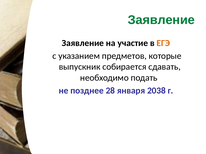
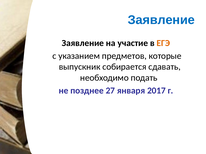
Заявление at (161, 20) colour: green -> blue
28: 28 -> 27
2038: 2038 -> 2017
